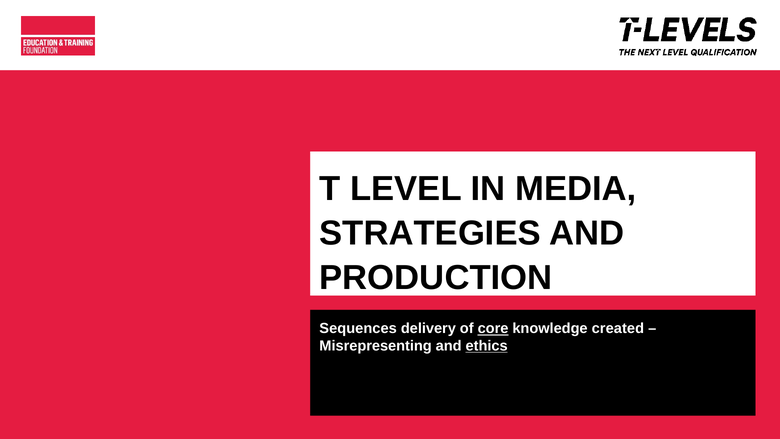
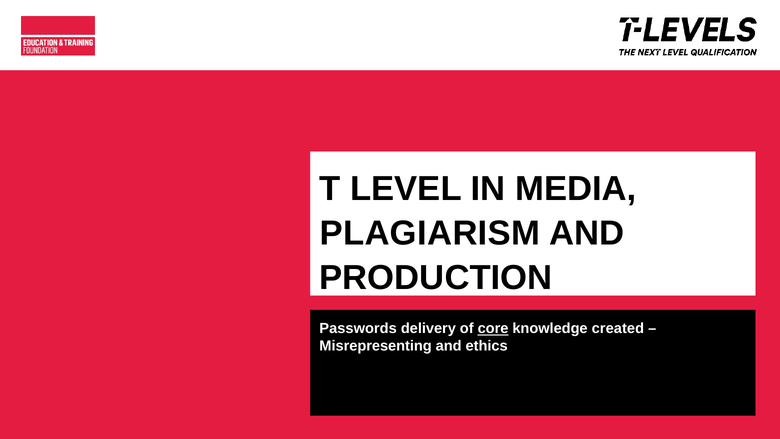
STRATEGIES: STRATEGIES -> PLAGIARISM
Sequences: Sequences -> Passwords
ethics underline: present -> none
